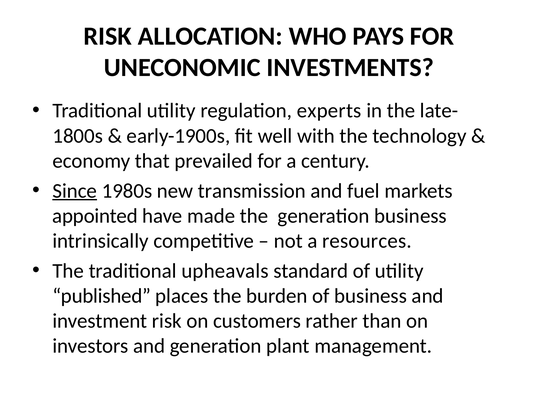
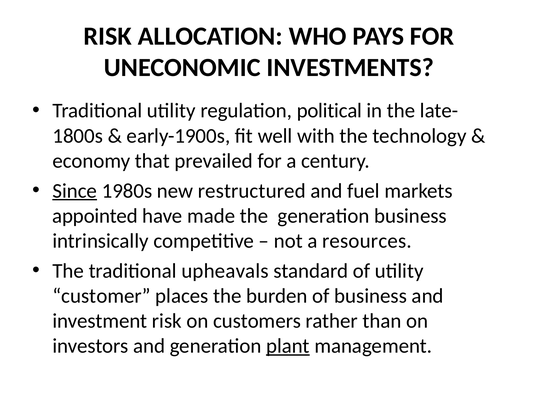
experts: experts -> political
transmission: transmission -> restructured
published: published -> customer
plant underline: none -> present
